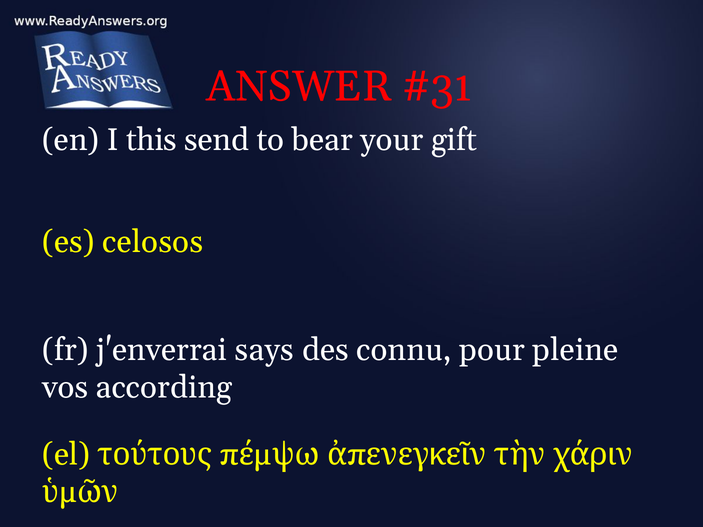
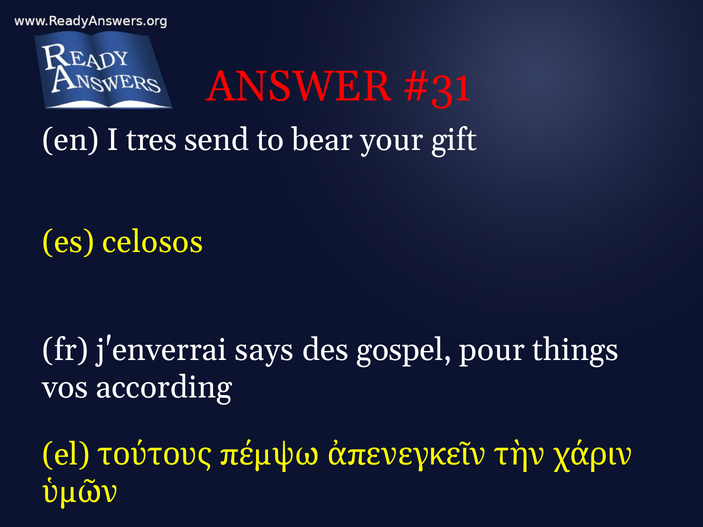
this: this -> tres
connu: connu -> gospel
pleine: pleine -> things
